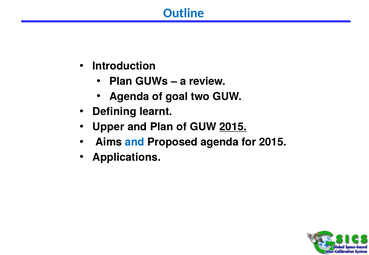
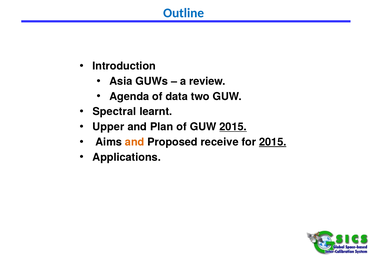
Plan at (121, 81): Plan -> Asia
goal: goal -> data
Defining: Defining -> Spectral
and at (135, 142) colour: blue -> orange
Proposed agenda: agenda -> receive
2015 at (273, 142) underline: none -> present
